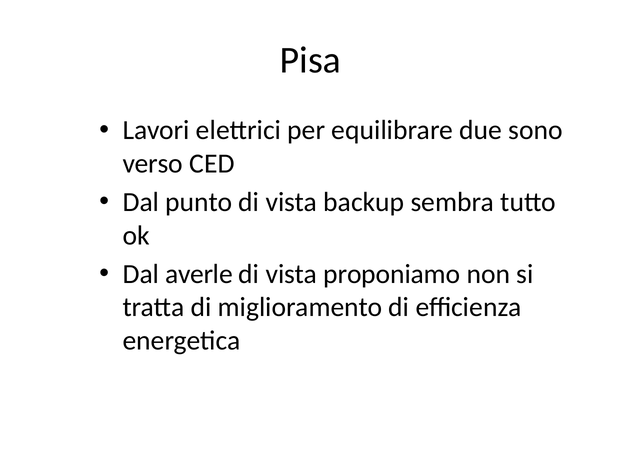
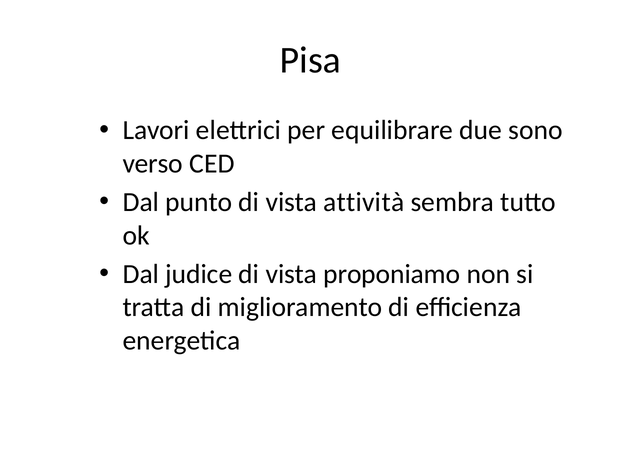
backup: backup -> attività
averle: averle -> judice
